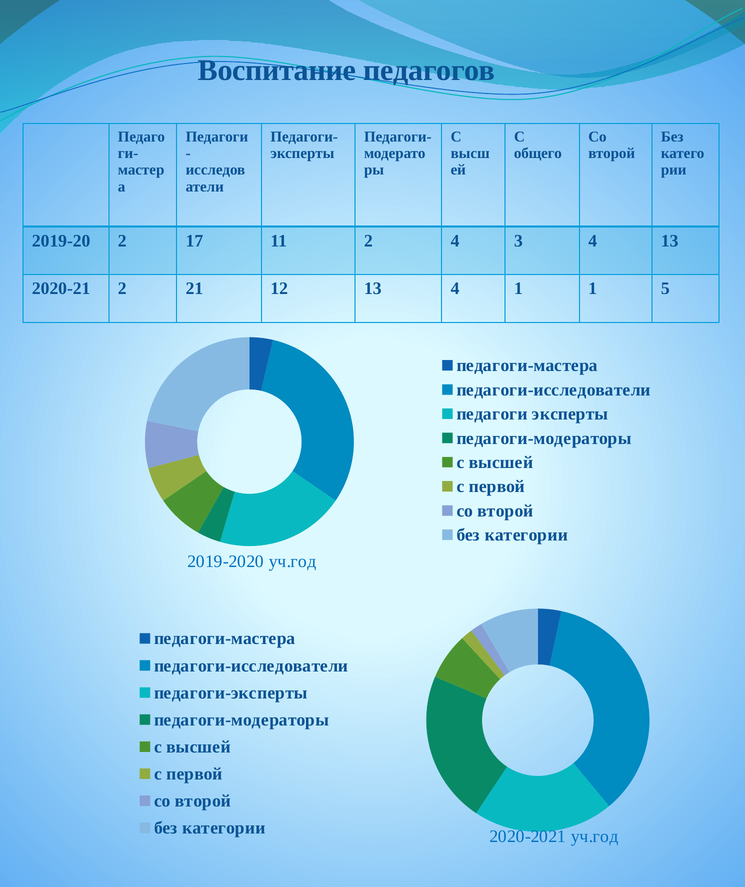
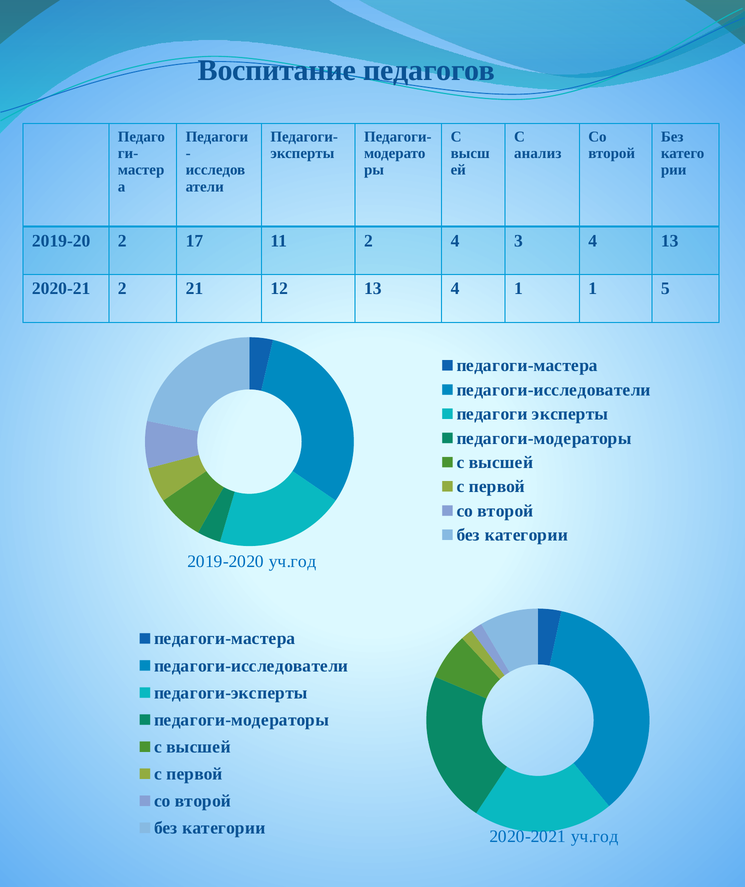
общего: общего -> анализ
